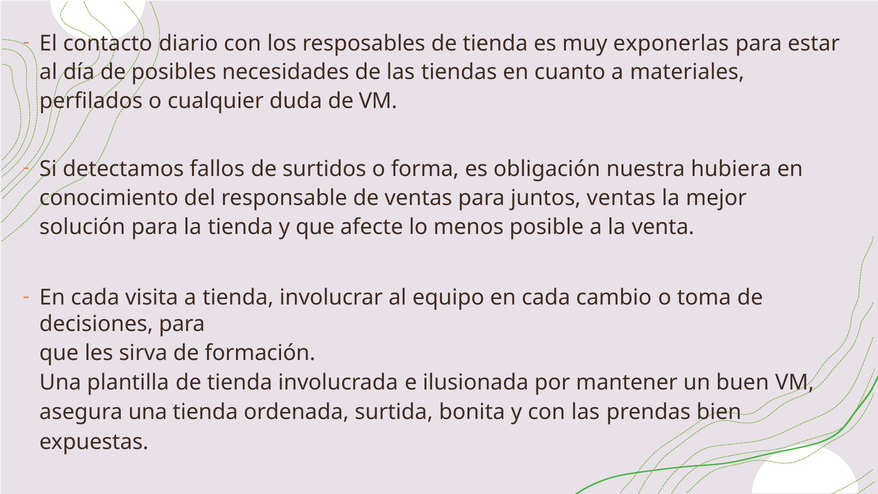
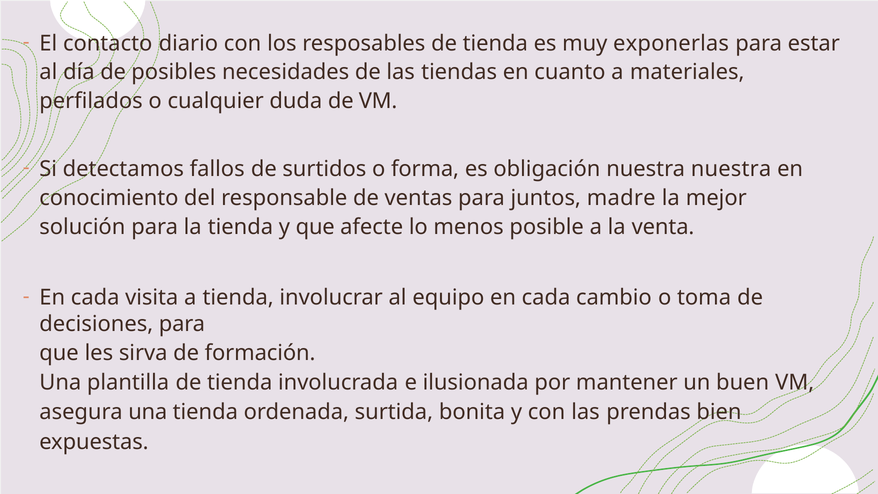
nuestra hubiera: hubiera -> nuestra
juntos ventas: ventas -> madre
